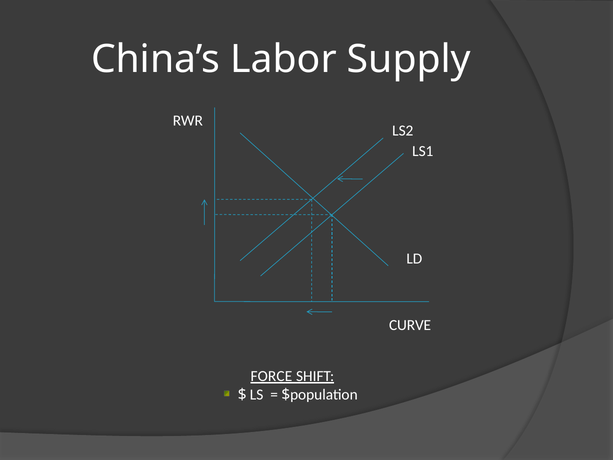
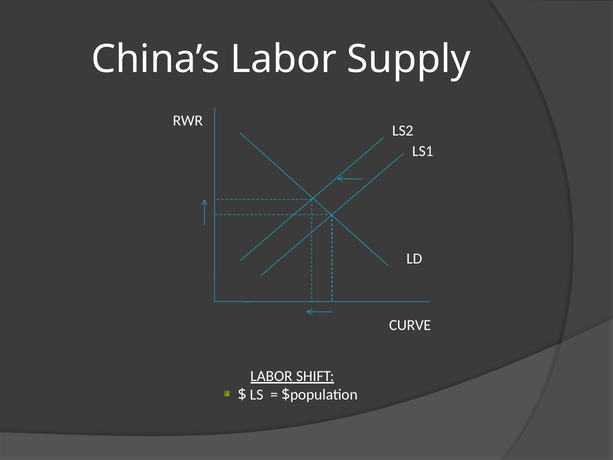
FORCE at (271, 376): FORCE -> LABOR
